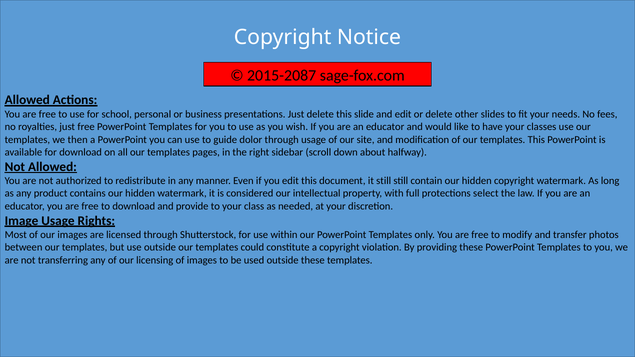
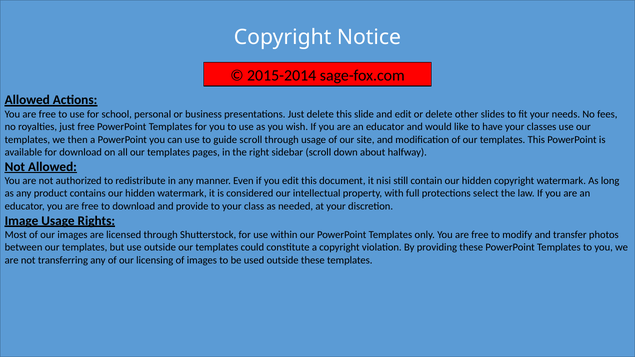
2015-2087: 2015-2087 -> 2015-2014
guide dolor: dolor -> scroll
it still: still -> nisi
